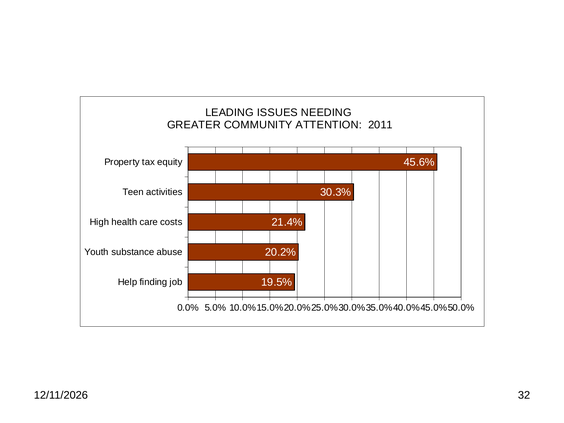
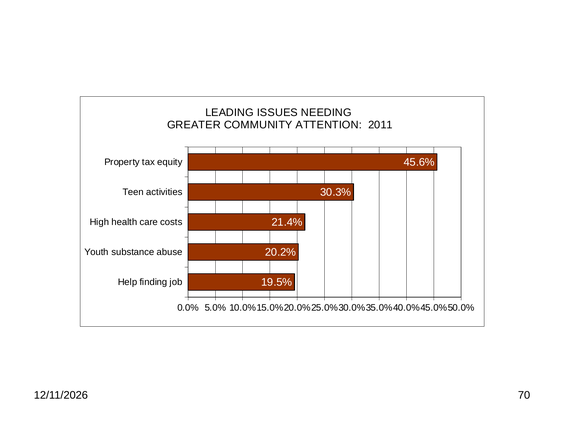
32: 32 -> 70
